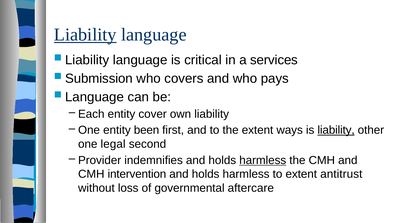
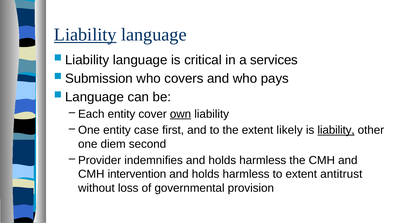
own underline: none -> present
been: been -> case
ways: ways -> likely
legal: legal -> diem
harmless at (263, 161) underline: present -> none
aftercare: aftercare -> provision
